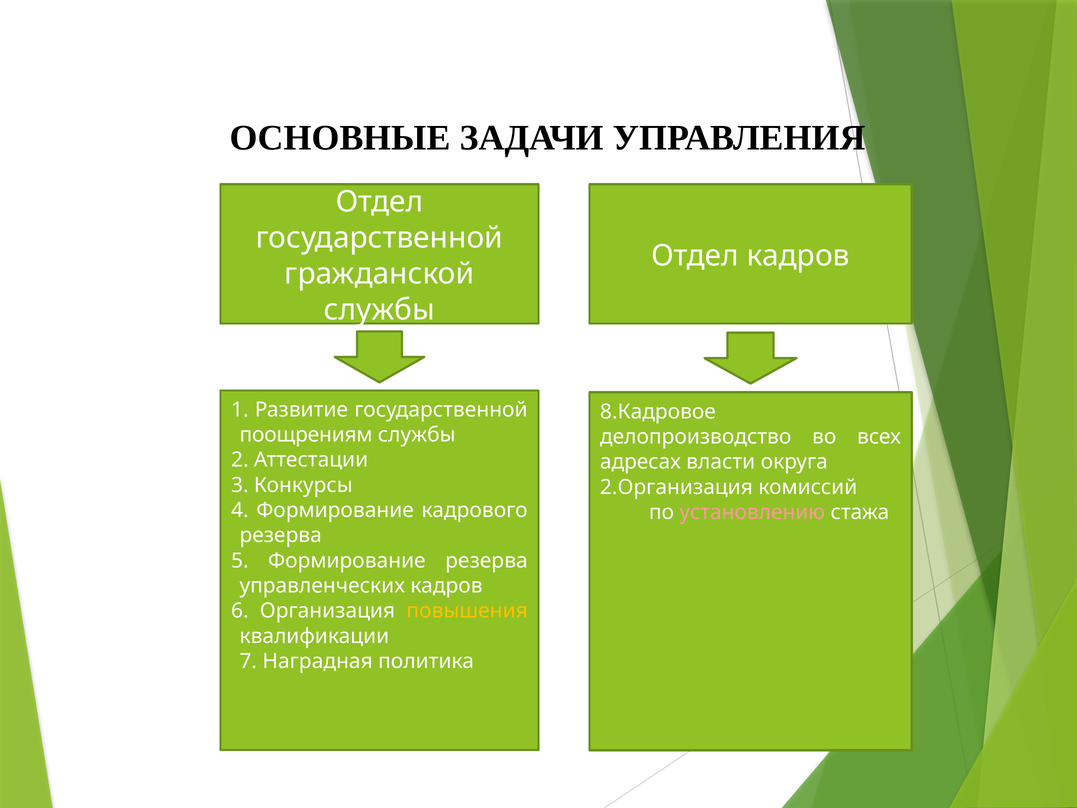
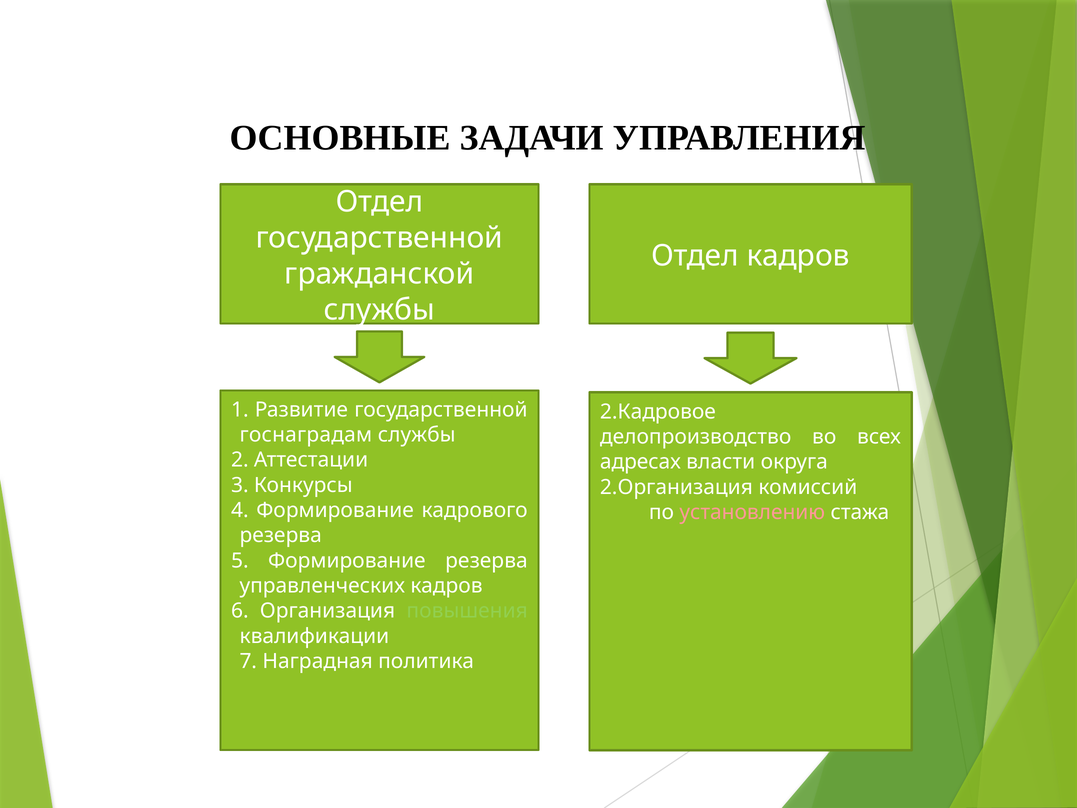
8.Кадровое: 8.Кадровое -> 2.Кадровое
поощрениям: поощрениям -> госнаградам
повышения colour: yellow -> light green
